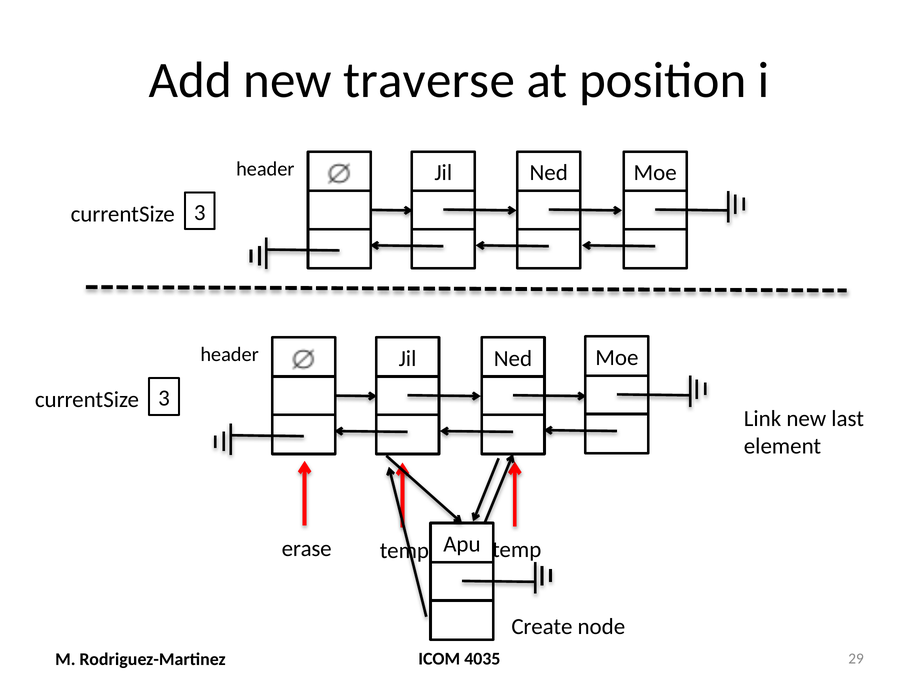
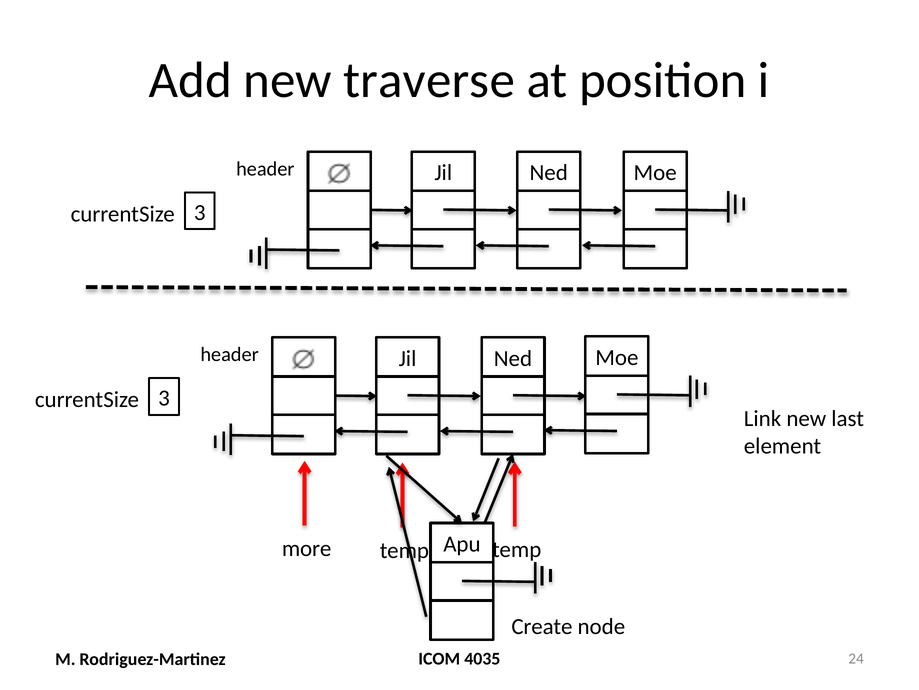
erase: erase -> more
29: 29 -> 24
